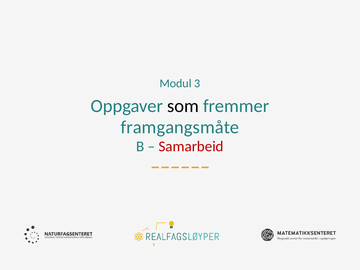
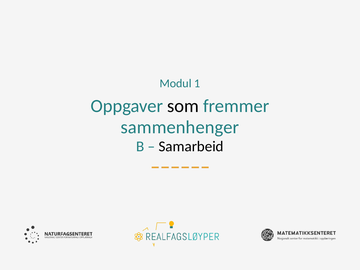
3: 3 -> 1
framgangsmåte: framgangsmåte -> sammenhenger
Samarbeid colour: red -> black
